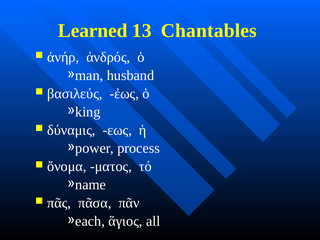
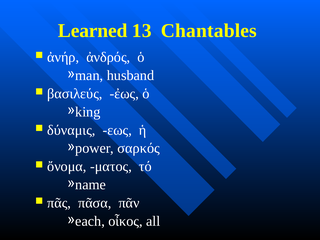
process: process -> σαρκός
ἅγιος: ἅγιος -> οἶκος
